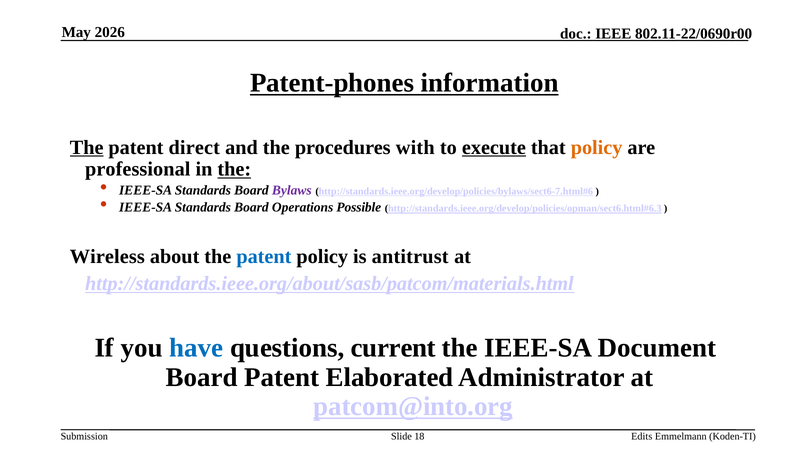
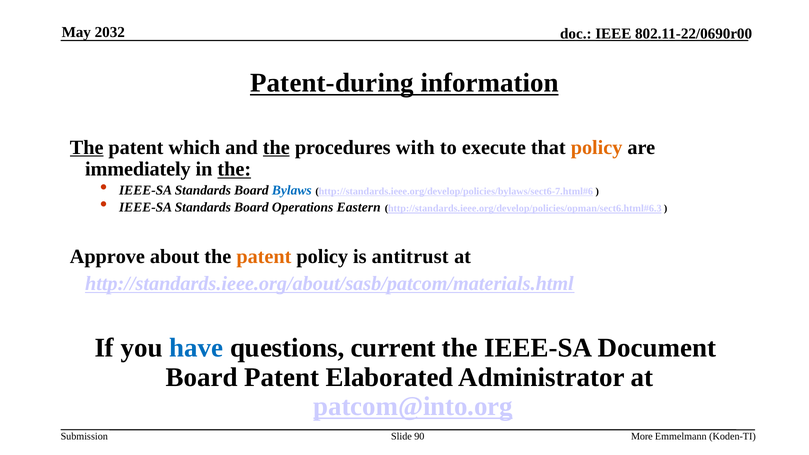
2026: 2026 -> 2032
Patent-phones: Patent-phones -> Patent-during
direct: direct -> which
the at (276, 147) underline: none -> present
execute underline: present -> none
professional: professional -> immediately
Bylaws colour: purple -> blue
Possible: Possible -> Eastern
Wireless: Wireless -> Approve
patent at (264, 257) colour: blue -> orange
18: 18 -> 90
Edits: Edits -> More
